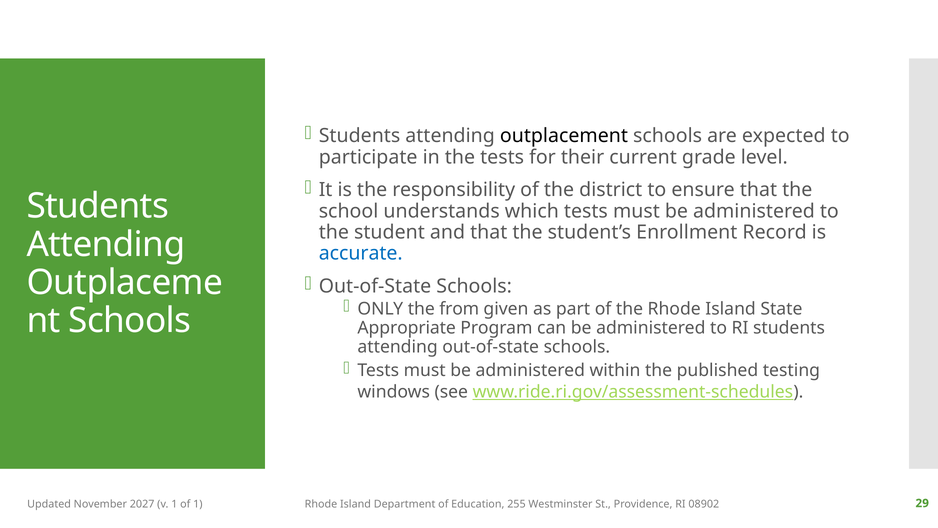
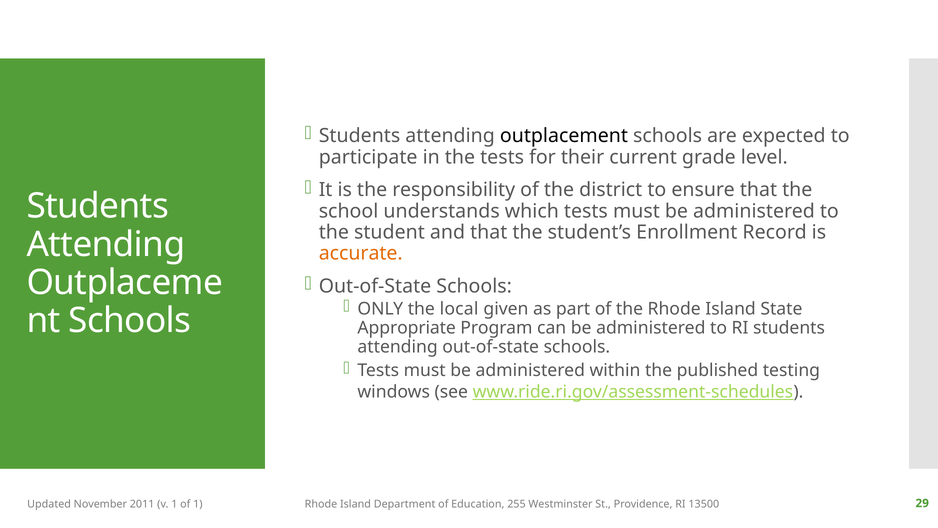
accurate colour: blue -> orange
from: from -> local
2027: 2027 -> 2011
08902: 08902 -> 13500
